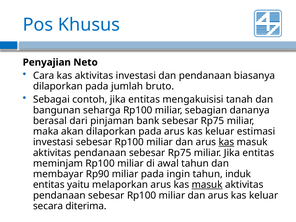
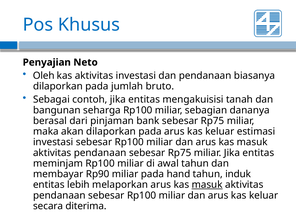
Cara: Cara -> Oleh
kas at (226, 142) underline: present -> none
ingin: ingin -> hand
yaitu: yaitu -> lebih
